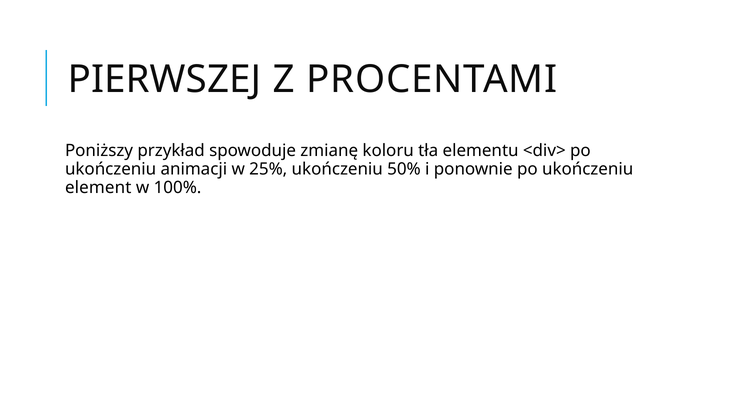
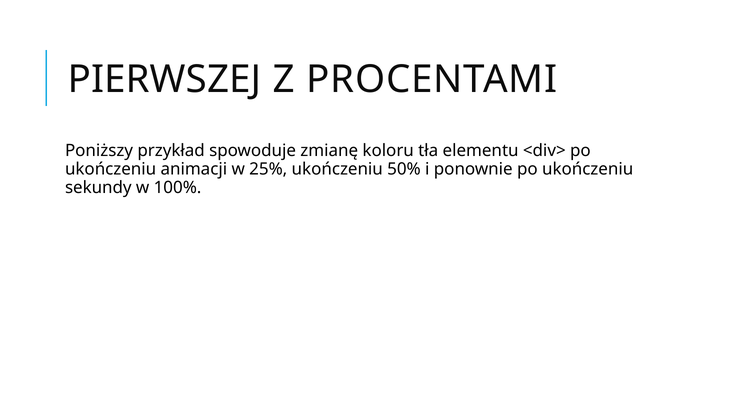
element: element -> sekundy
